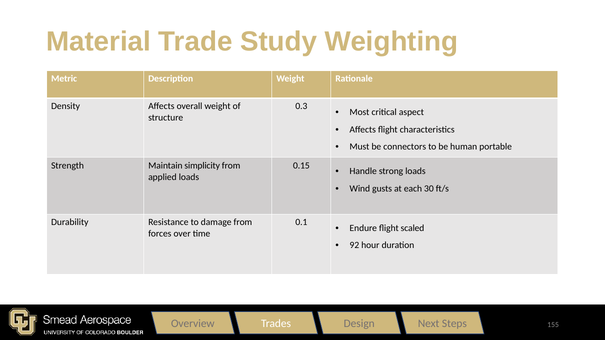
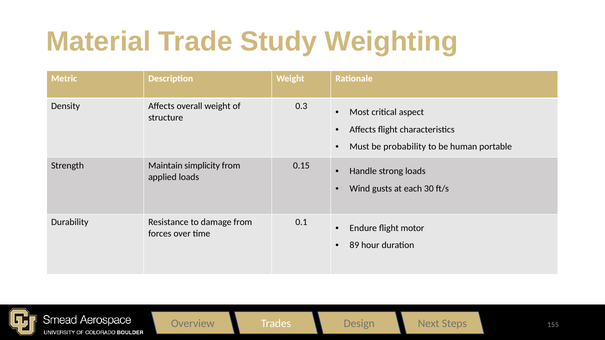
connectors: connectors -> probability
scaled: scaled -> motor
92: 92 -> 89
